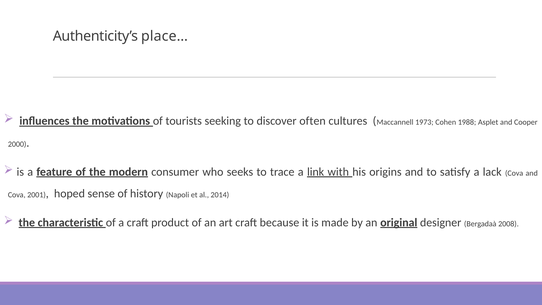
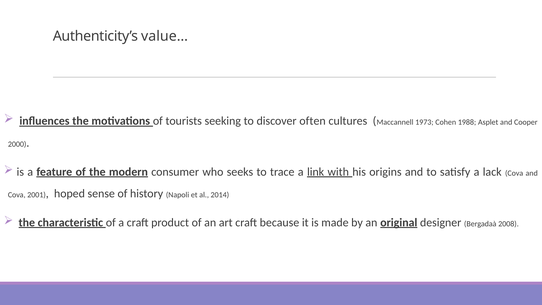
place…: place… -> value…
